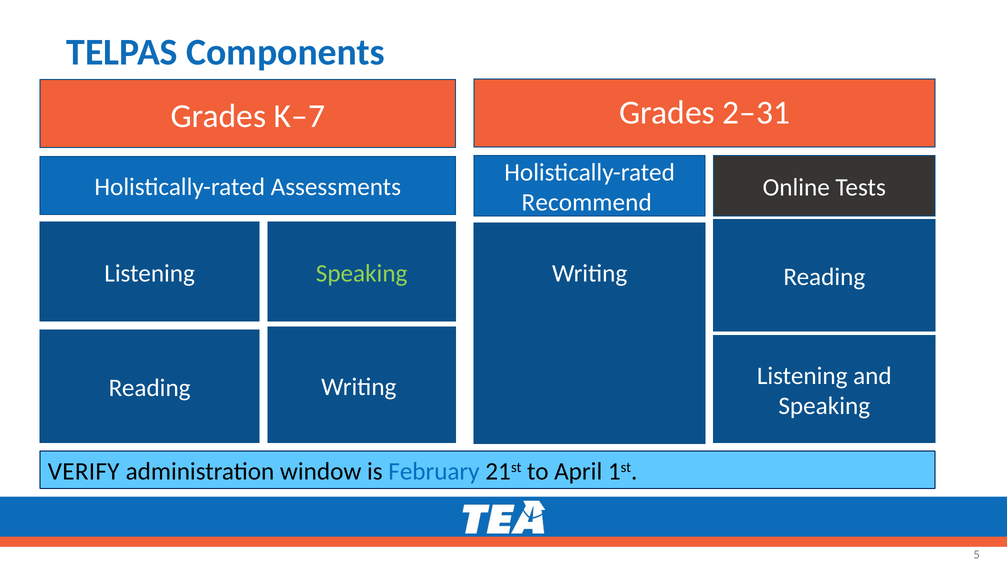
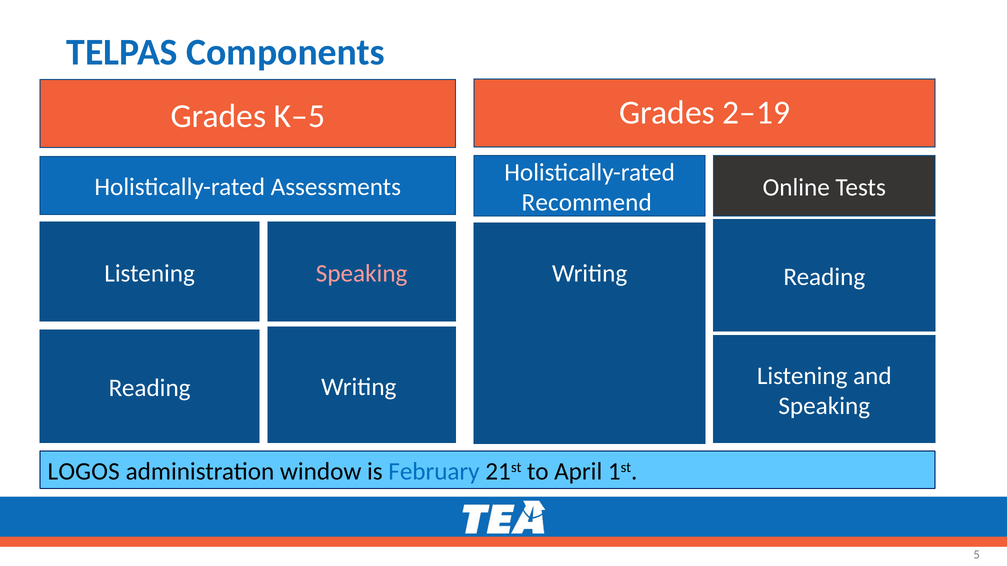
2–31: 2–31 -> 2–19
K–7: K–7 -> K–5
Speaking at (362, 273) colour: light green -> pink
VERIFY: VERIFY -> LOGOS
